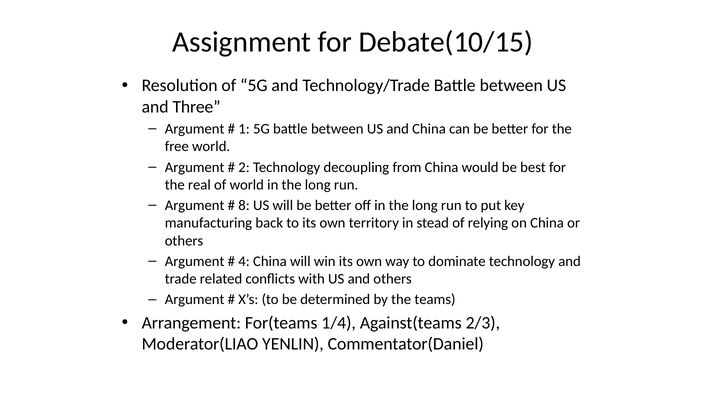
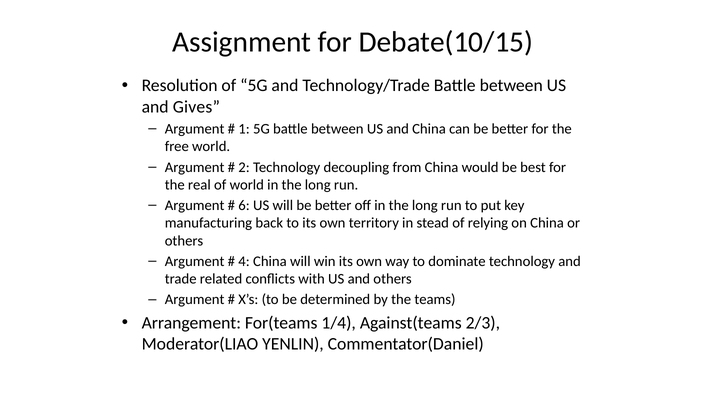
Three: Three -> Gives
8: 8 -> 6
